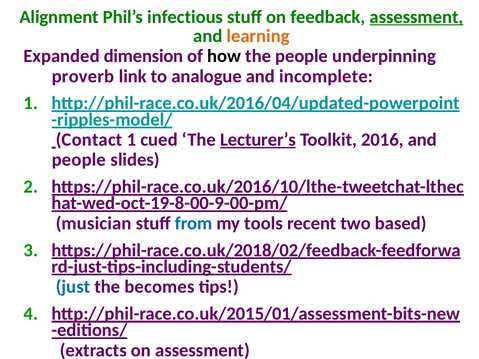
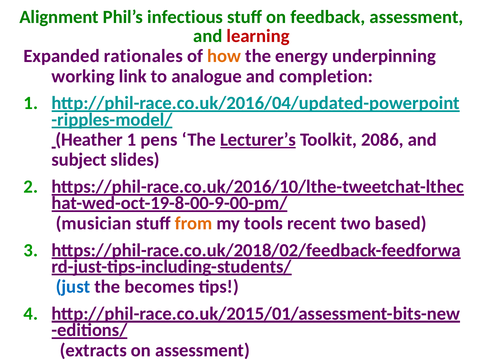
assessment at (416, 17) underline: present -> none
learning colour: orange -> red
dimension: dimension -> rationales
how colour: black -> orange
the people: people -> energy
proverb: proverb -> working
incomplete: incomplete -> completion
Contact: Contact -> Heather
cued: cued -> pens
2016: 2016 -> 2086
people at (79, 160): people -> subject
from colour: blue -> orange
